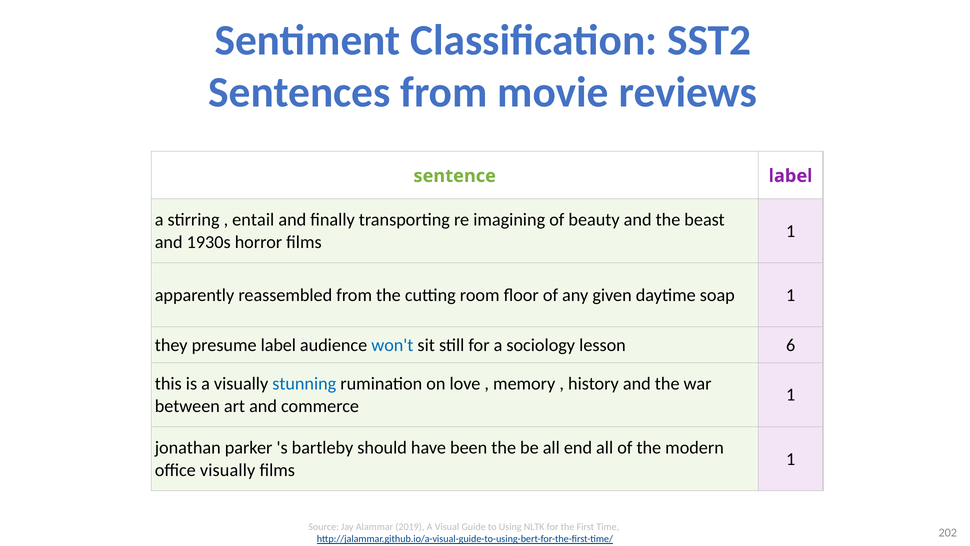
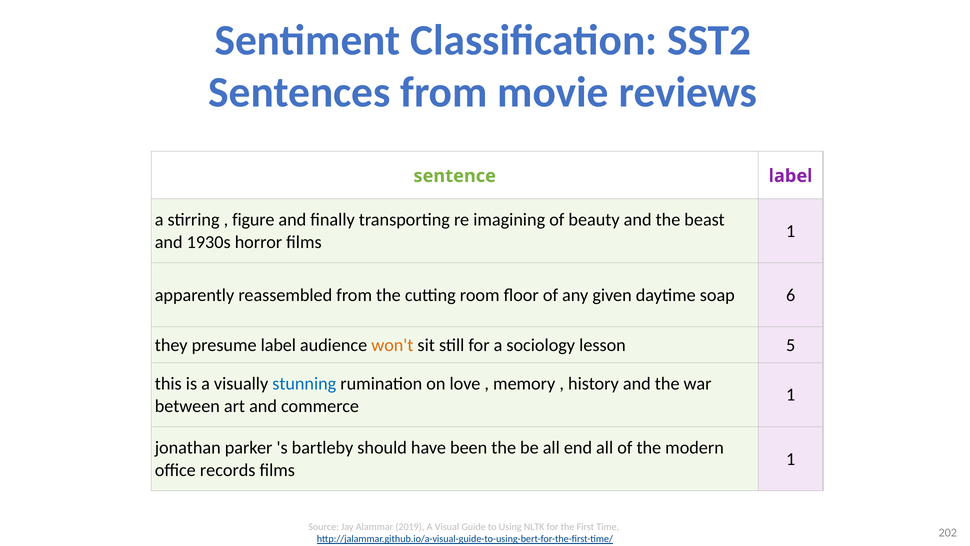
entail: entail -> figure
soap 1: 1 -> 6
won't colour: blue -> orange
6: 6 -> 5
office visually: visually -> records
